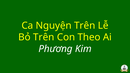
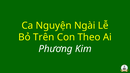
Nguyện Trên: Trên -> Ngài
